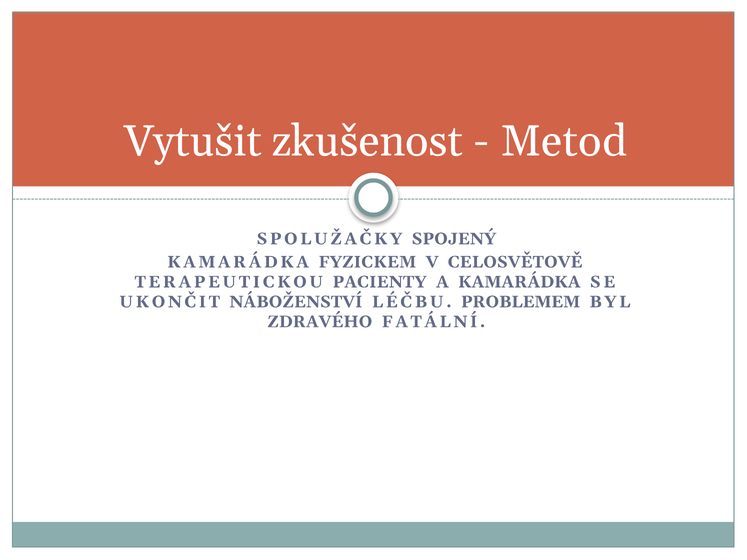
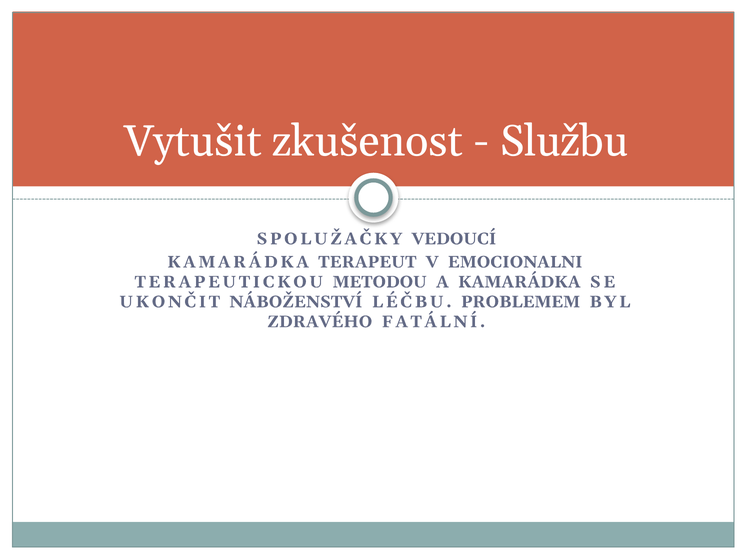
Metod: Metod -> Službu
SPOJENÝ: SPOJENÝ -> VEDOUCÍ
FYZICKEM: FYZICKEM -> TERAPEUT
CELOSVĚTOVĚ: CELOSVĚTOVĚ -> EMOCIONALNI
PACIENTY: PACIENTY -> METODOU
